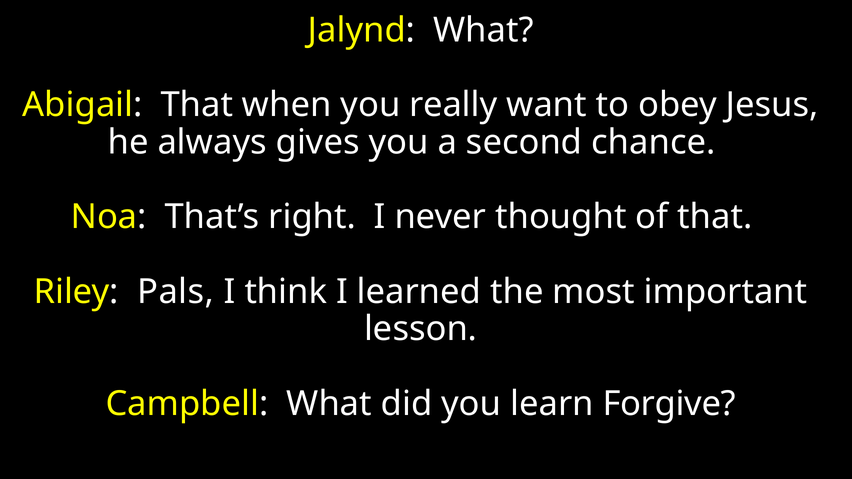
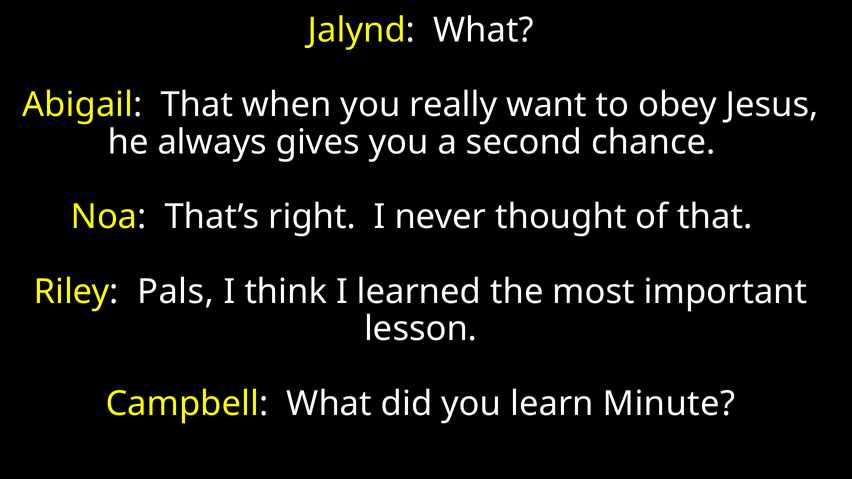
Forgive: Forgive -> Minute
